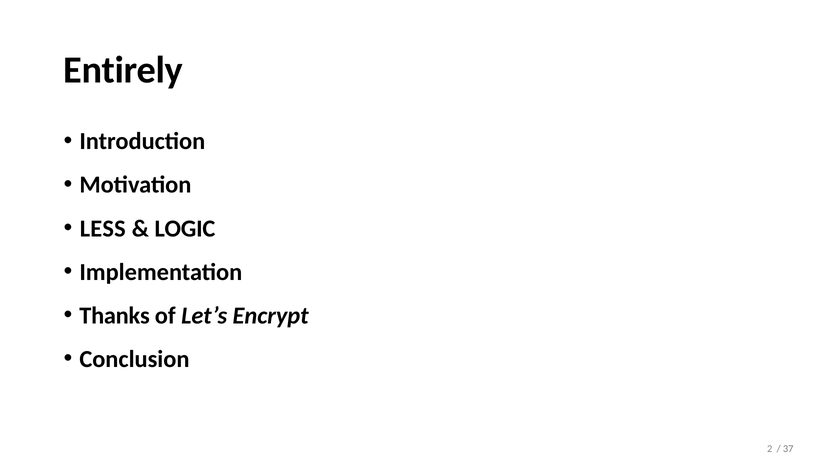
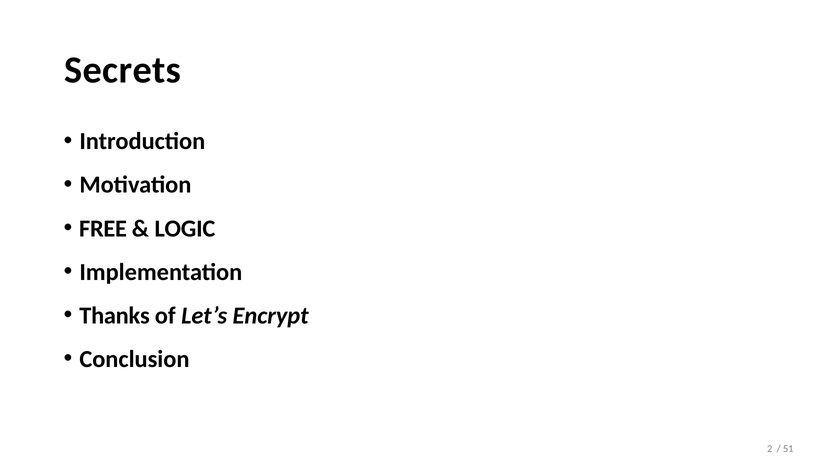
Entirely: Entirely -> Secrets
LESS: LESS -> FREE
37: 37 -> 51
